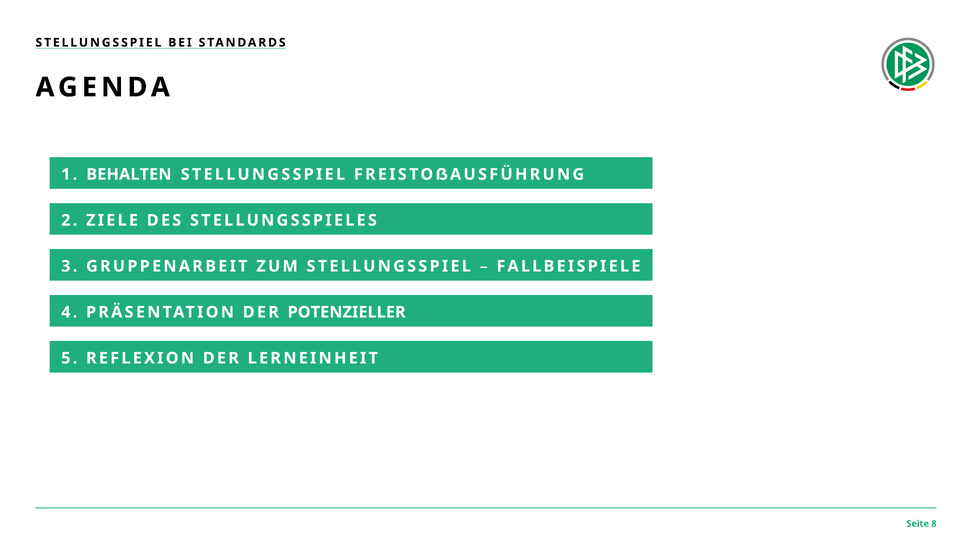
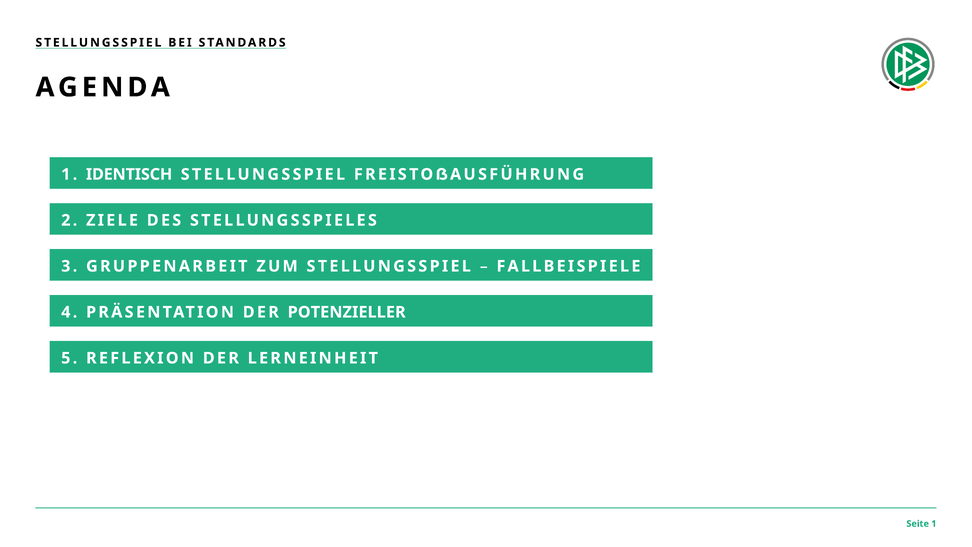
BEHALTEN: BEHALTEN -> IDENTISCH
Seite 8: 8 -> 1
